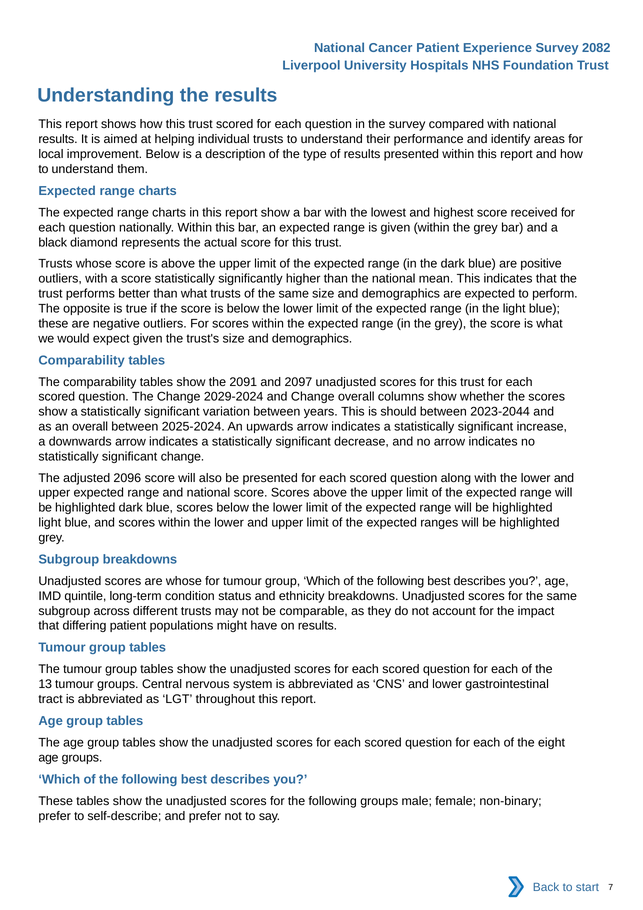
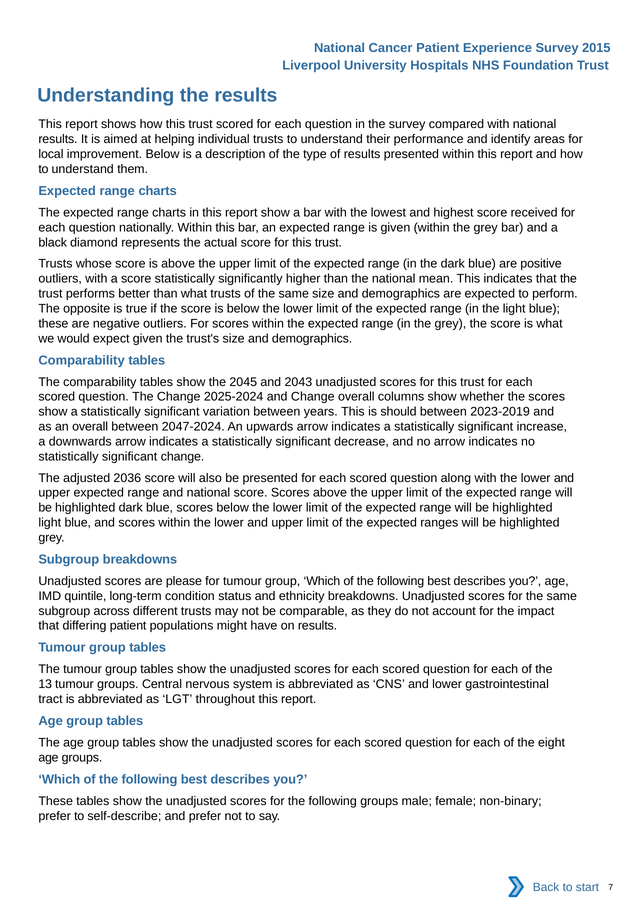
2082: 2082 -> 2015
2091: 2091 -> 2045
2097: 2097 -> 2043
2029-2024: 2029-2024 -> 2025-2024
2023-2044: 2023-2044 -> 2023-2019
2025-2024: 2025-2024 -> 2047-2024
2096: 2096 -> 2036
are whose: whose -> please
